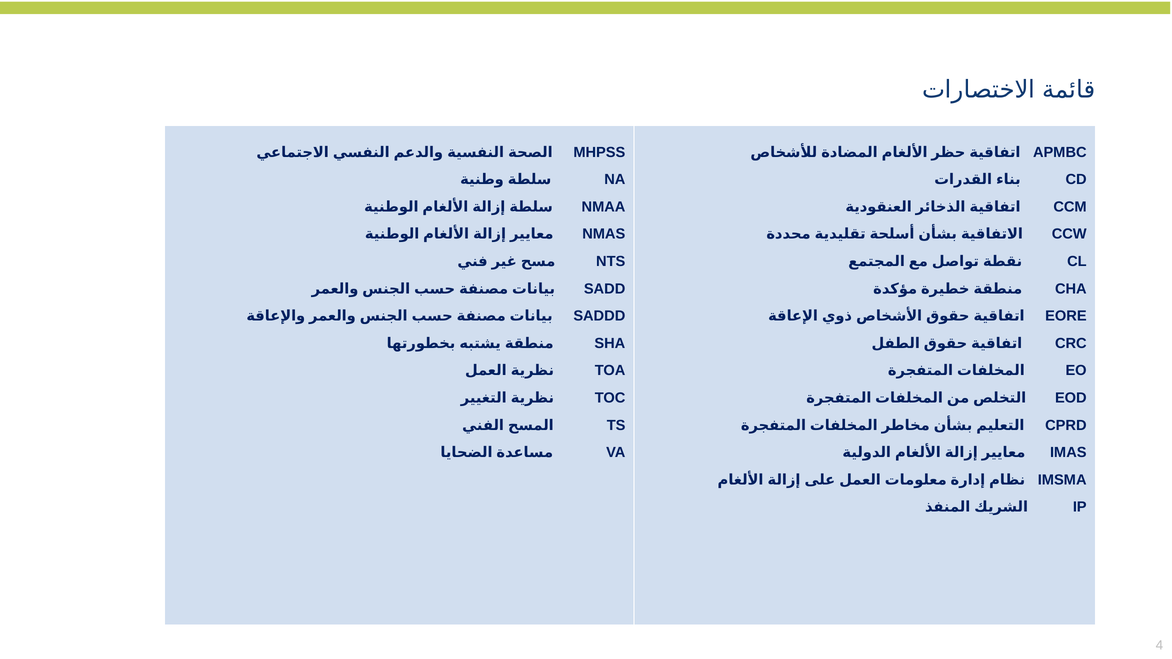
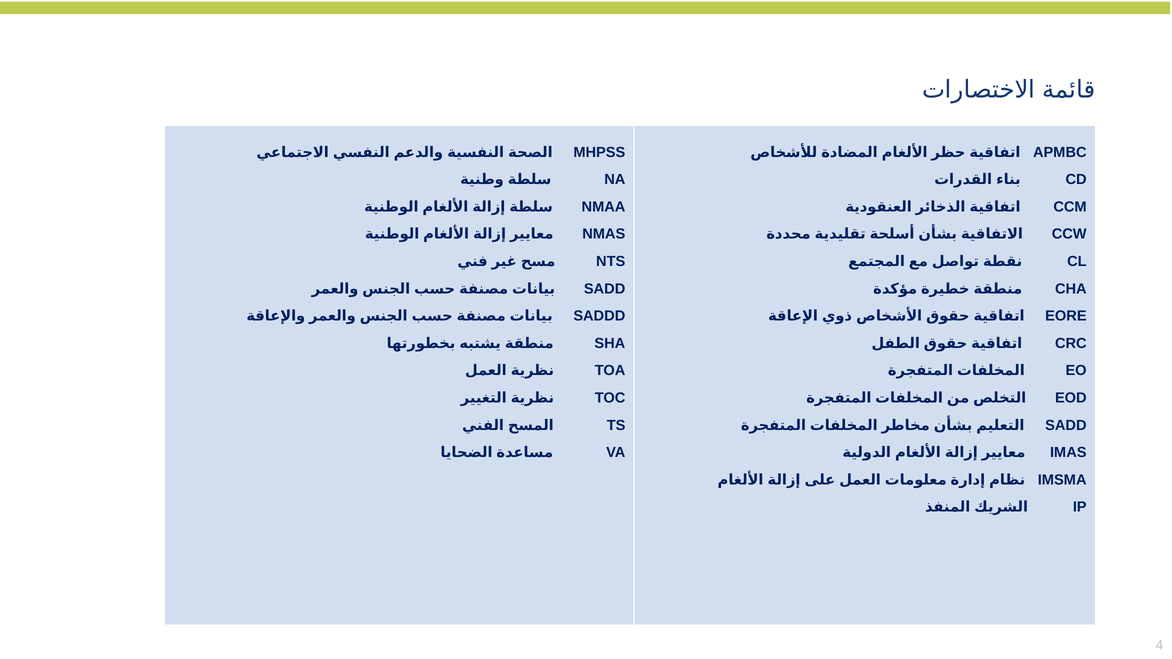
CPRD at (1066, 425): CPRD -> SADD
